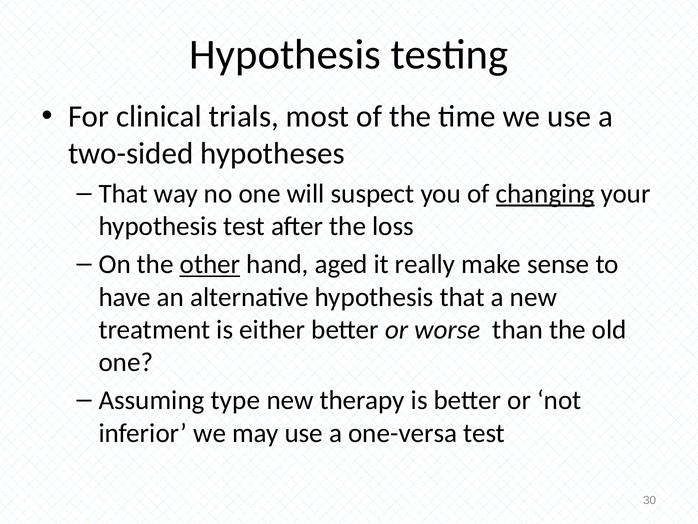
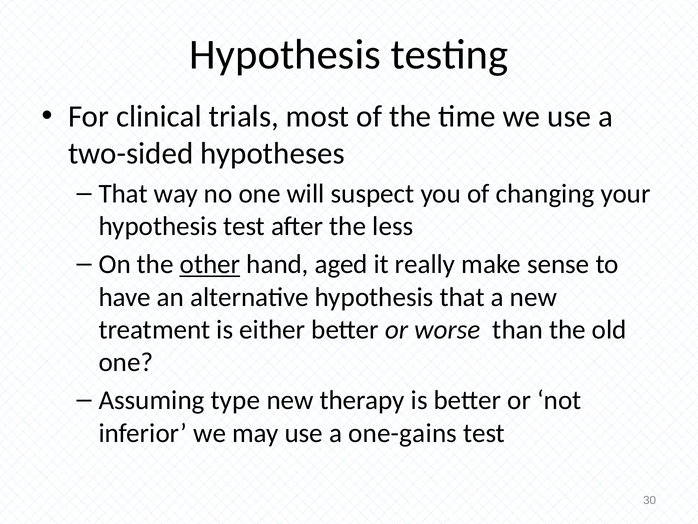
changing underline: present -> none
loss: loss -> less
one-versa: one-versa -> one-gains
